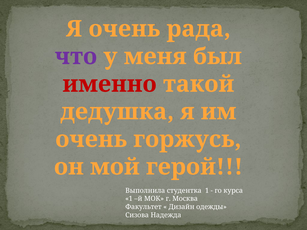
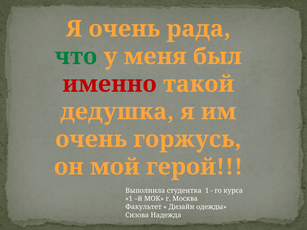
что colour: purple -> green
